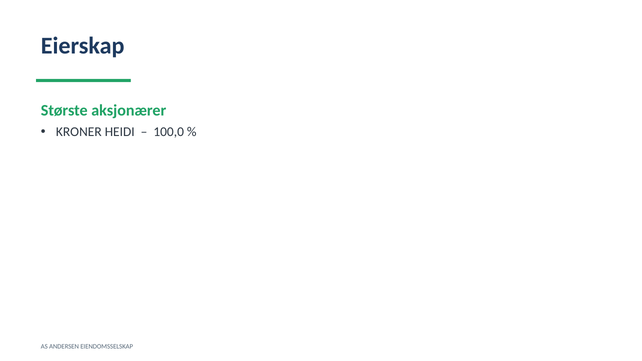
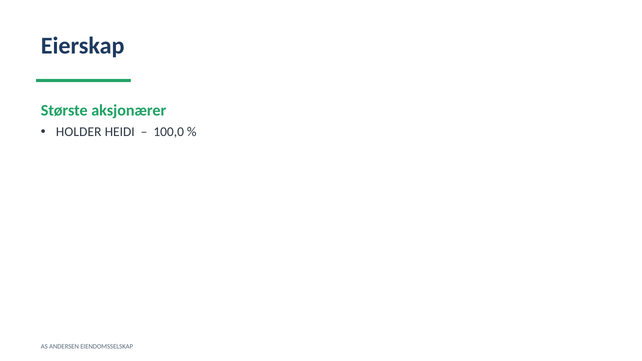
KRONER: KRONER -> HOLDER
